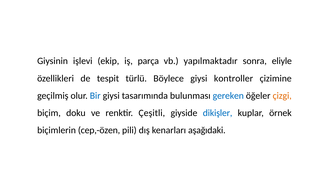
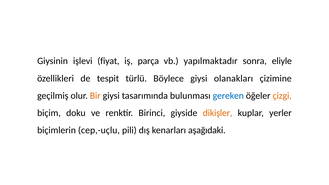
ekip: ekip -> fiyat
kontroller: kontroller -> olanakları
Bir colour: blue -> orange
Çeşitli: Çeşitli -> Birinci
dikişler colour: blue -> orange
örnek: örnek -> yerler
cep,-özen: cep,-özen -> cep,-uçlu
